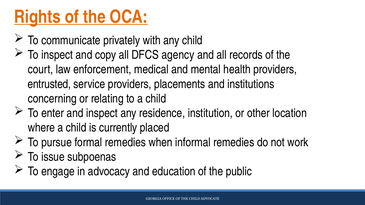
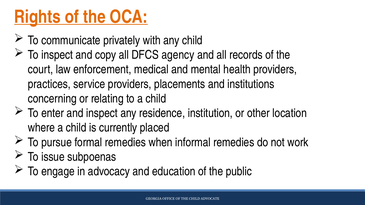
entrusted: entrusted -> practices
